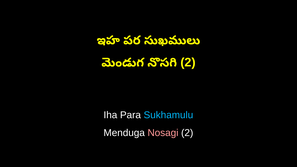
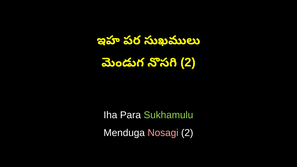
Sukhamulu colour: light blue -> light green
